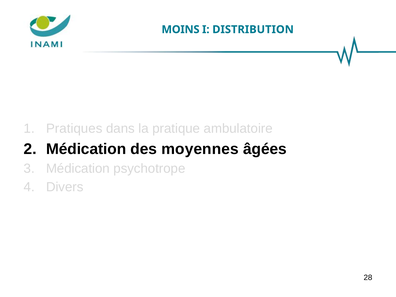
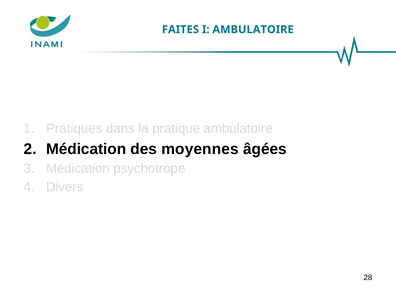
MOINS: MOINS -> FAITES
I DISTRIBUTION: DISTRIBUTION -> AMBULATOIRE
